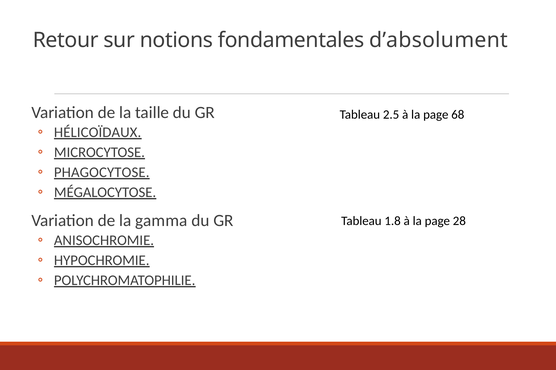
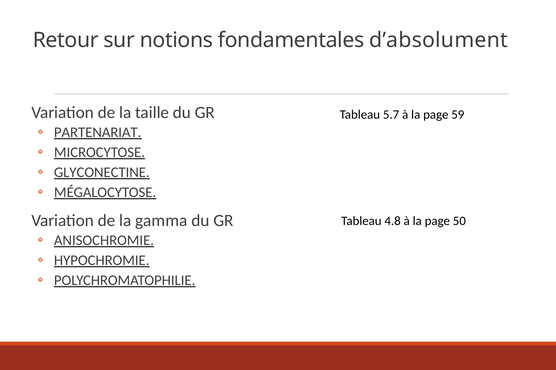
2.5: 2.5 -> 5.7
68: 68 -> 59
HÉLICOÏDAUX: HÉLICOÏDAUX -> PARTENARIAT
PHAGOCYTOSE: PHAGOCYTOSE -> GLYCONECTINE
1.8: 1.8 -> 4.8
28: 28 -> 50
